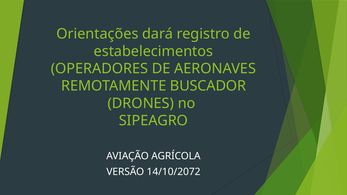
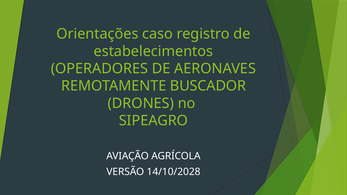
dará: dará -> caso
14/10/2072: 14/10/2072 -> 14/10/2028
